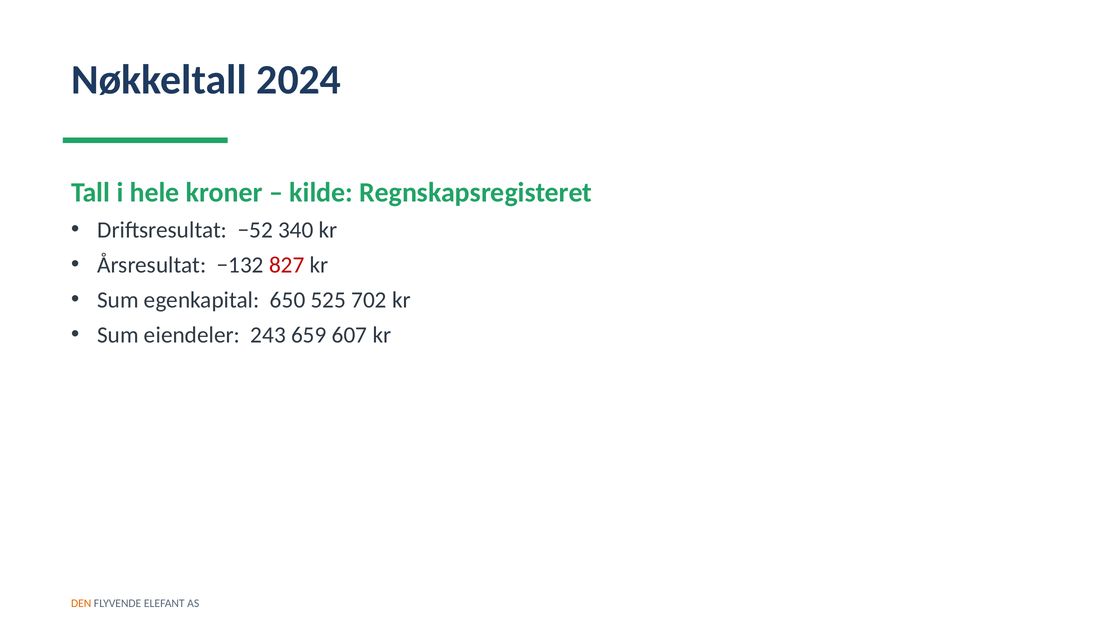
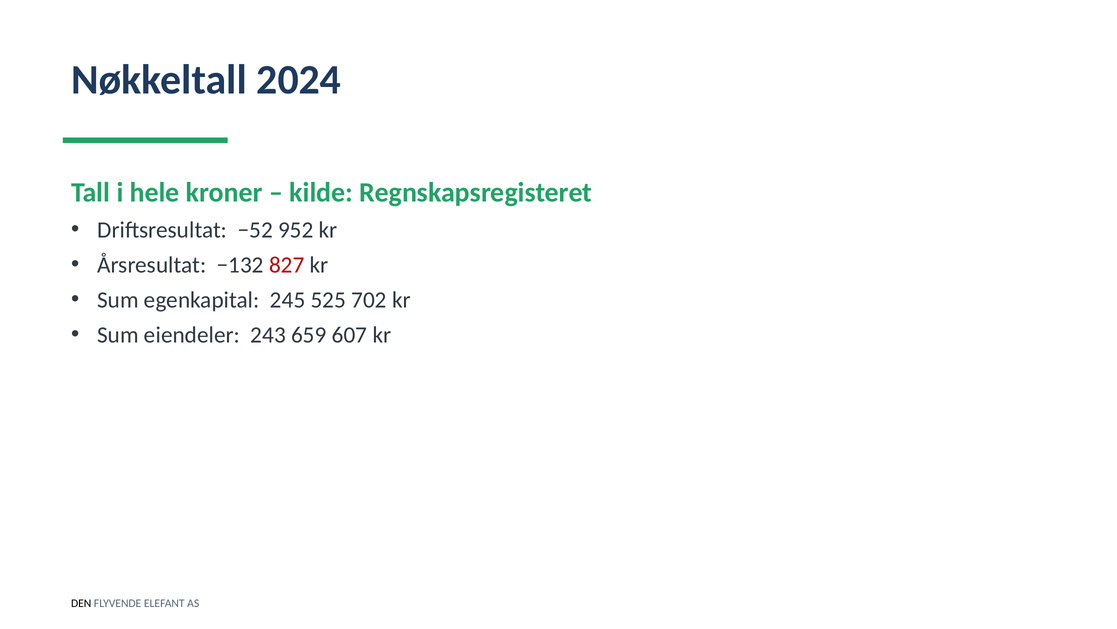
340: 340 -> 952
650: 650 -> 245
DEN colour: orange -> black
